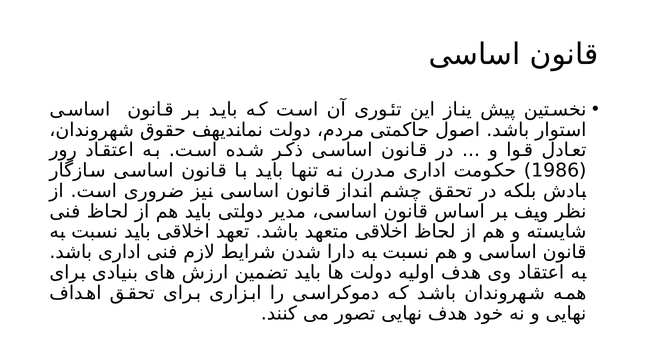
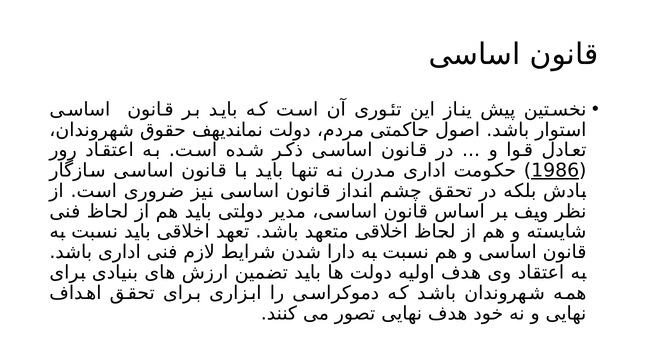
1986 underline: none -> present
